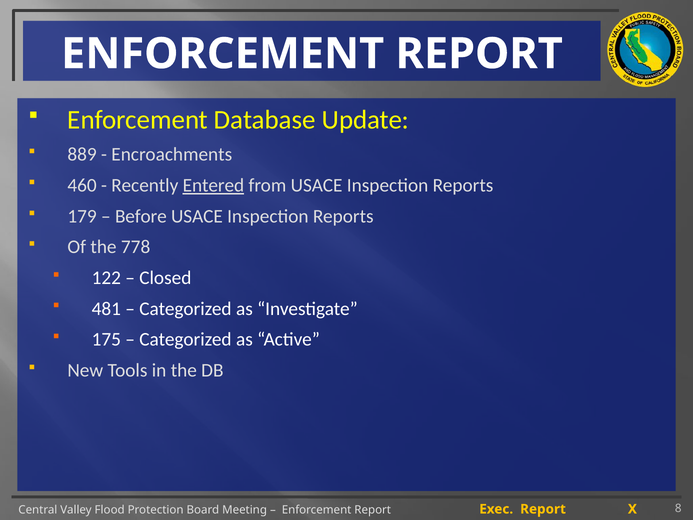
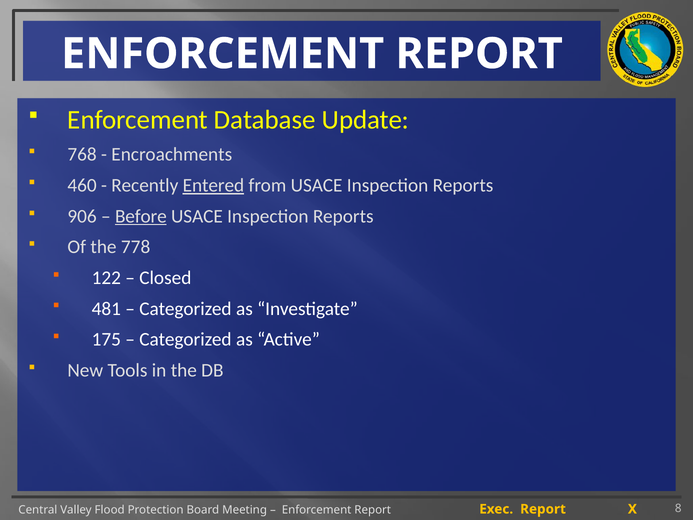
889: 889 -> 768
179: 179 -> 906
Before underline: none -> present
